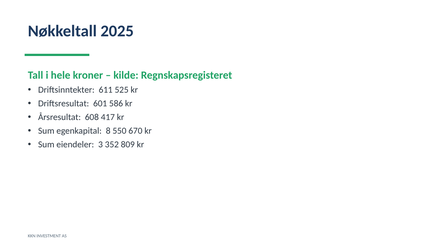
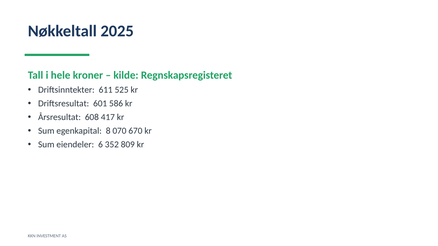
550: 550 -> 070
3: 3 -> 6
